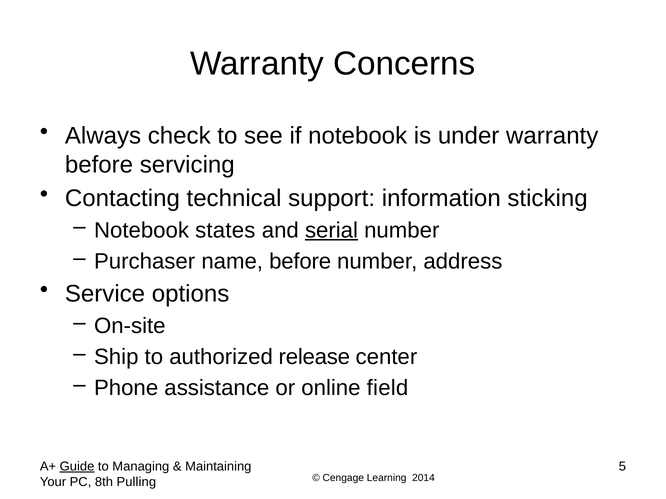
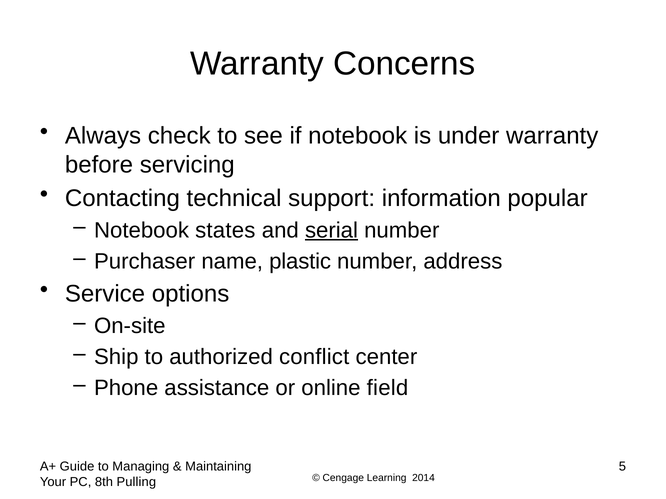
sticking: sticking -> popular
name before: before -> plastic
release: release -> conflict
Guide underline: present -> none
